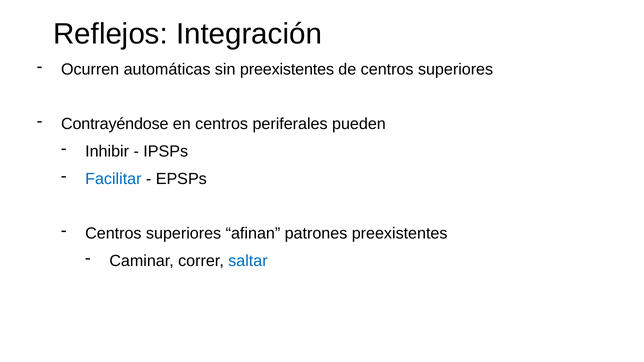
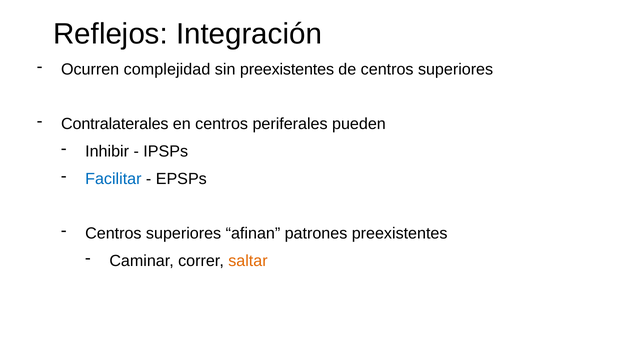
automáticas: automáticas -> complejidad
Contrayéndose: Contrayéndose -> Contralaterales
saltar colour: blue -> orange
